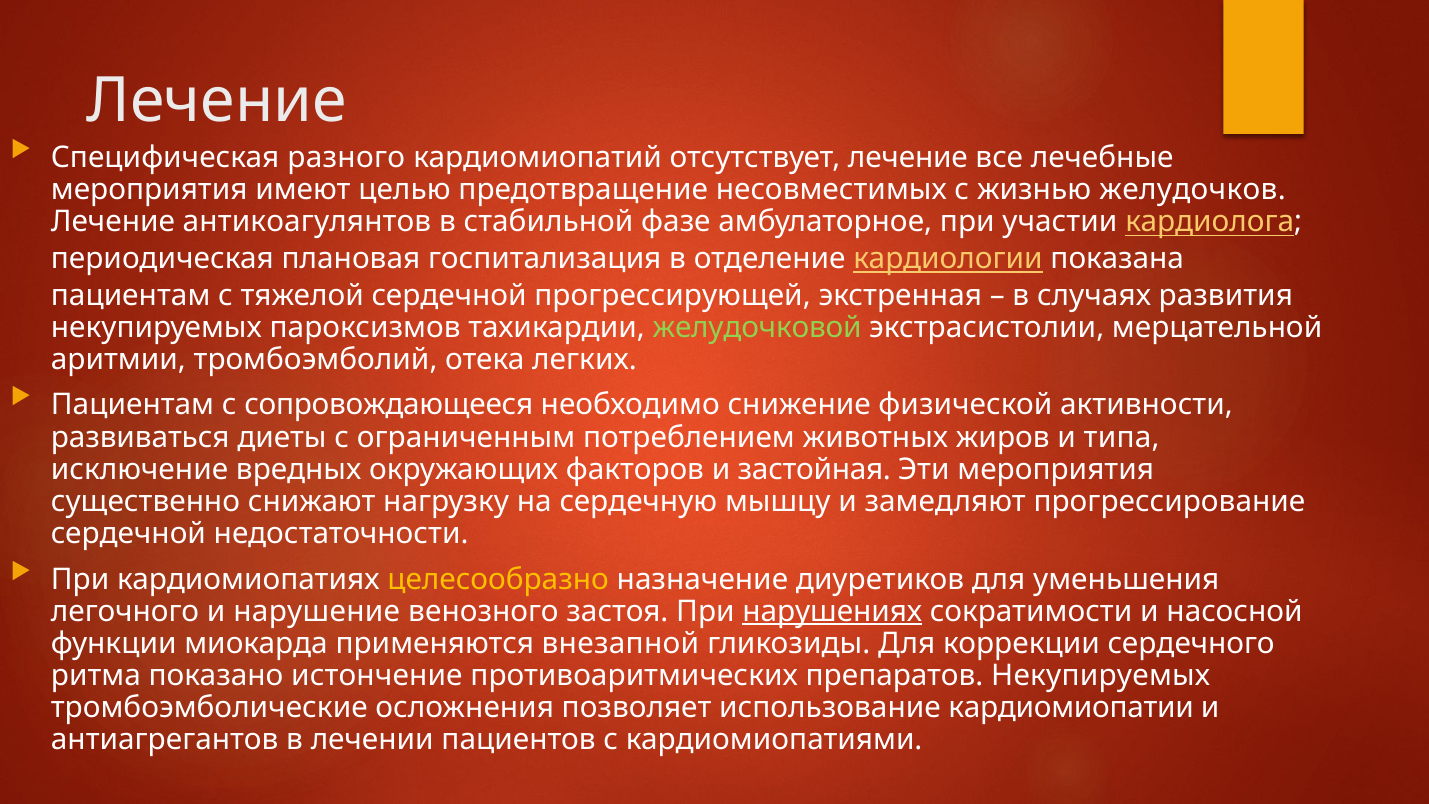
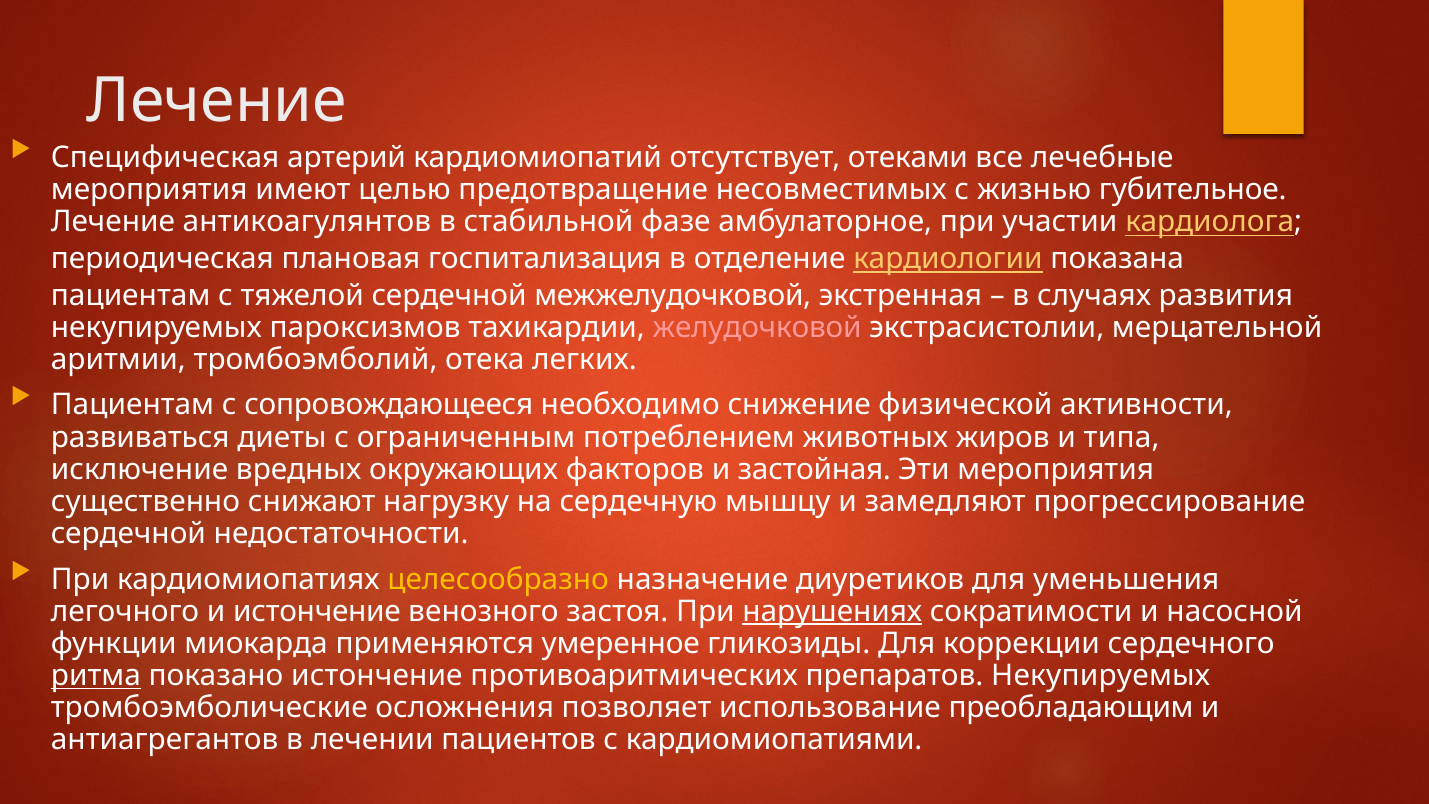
разного: разного -> артерий
отсутствует лечение: лечение -> отеками
желудочков: желудочков -> губительное
прогрессирующей: прогрессирующей -> межжелудочковой
желудочковой colour: light green -> pink
и нарушение: нарушение -> истончение
внезапной: внезапной -> умеренное
ритма underline: none -> present
кардиомиопатии: кардиомиопатии -> преобладающим
